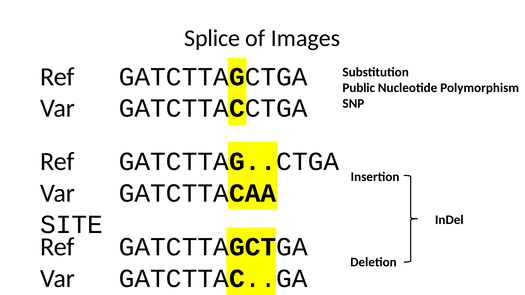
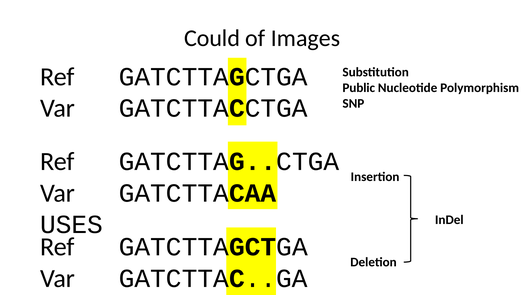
Splice: Splice -> Could
SITE: SITE -> USES
